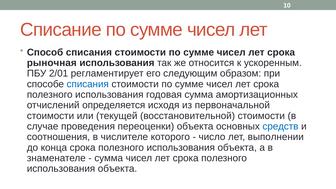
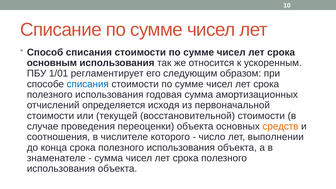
рыночная: рыночная -> основным
2/01: 2/01 -> 1/01
средств colour: blue -> orange
